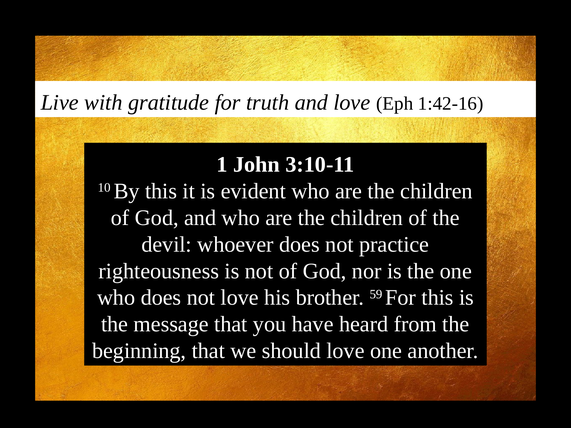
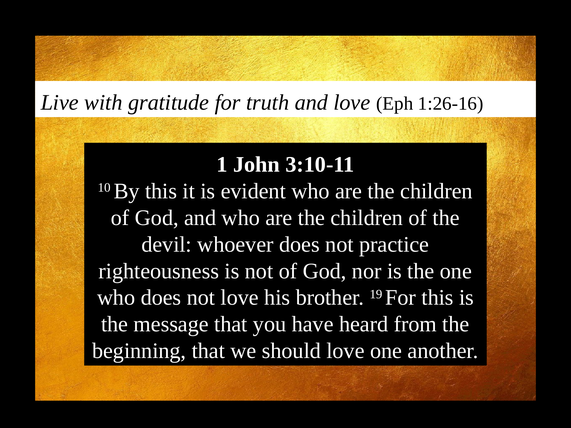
1:42-16: 1:42-16 -> 1:26-16
59: 59 -> 19
